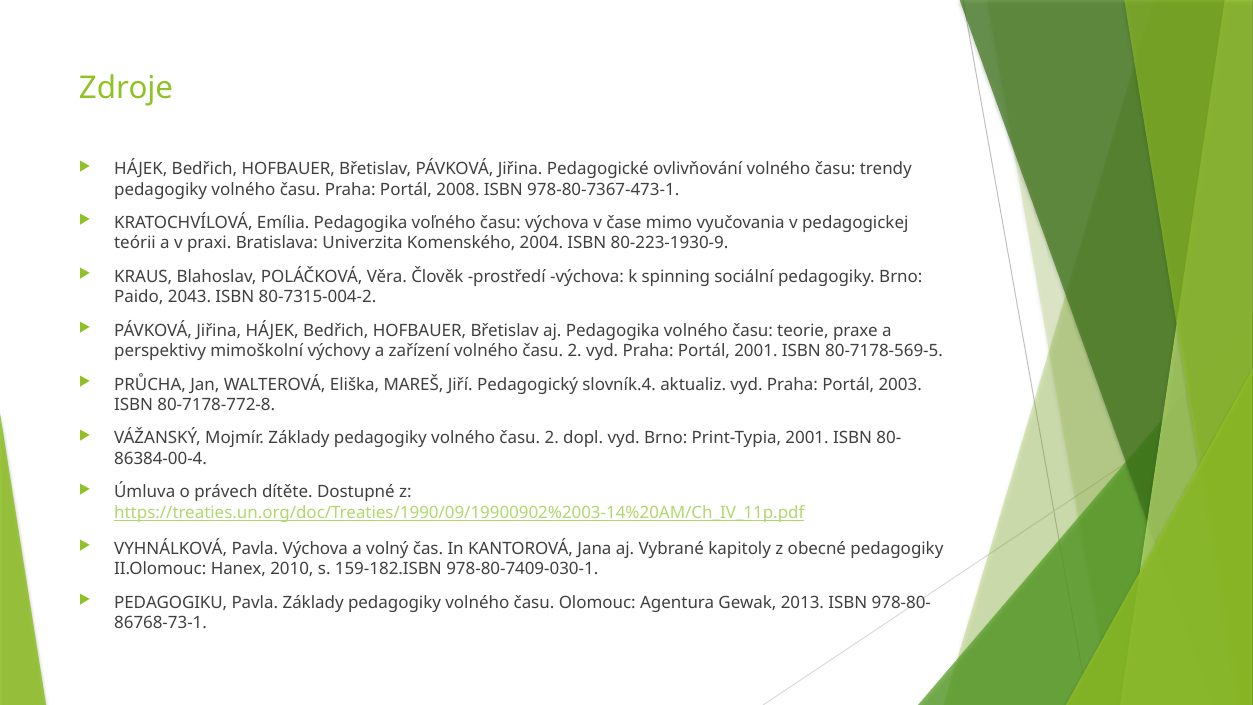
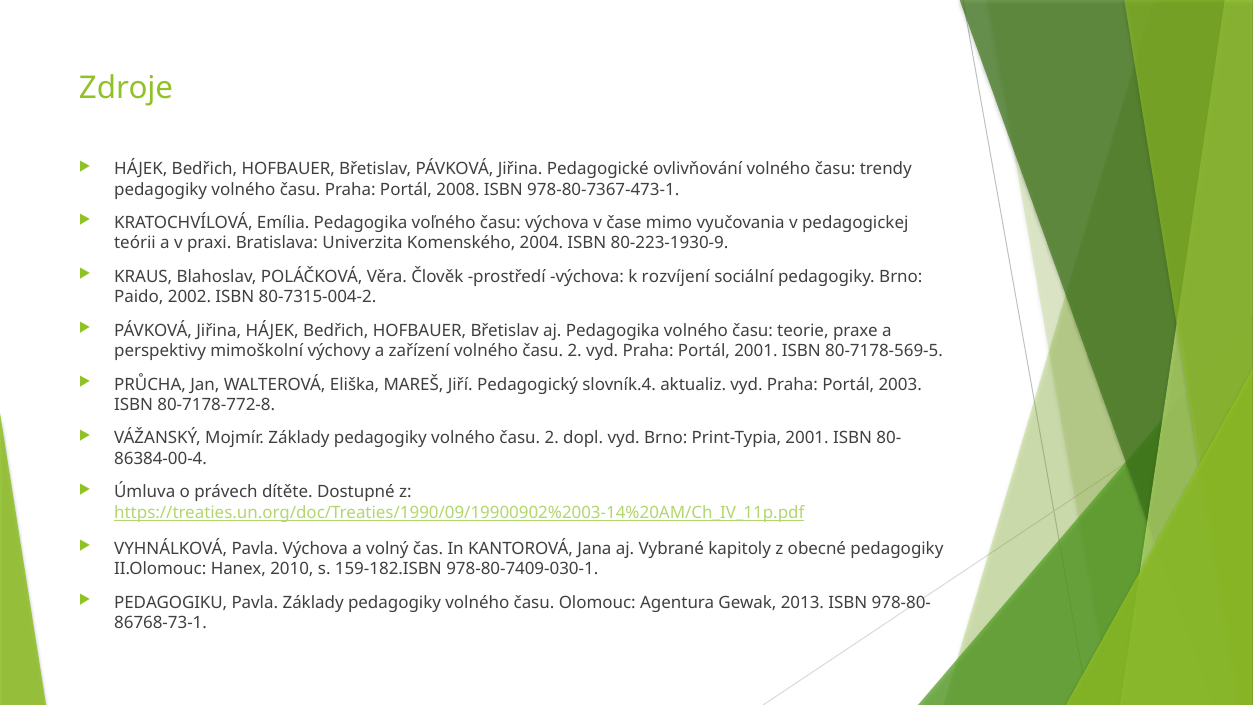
spinning: spinning -> rozvíjení
2043: 2043 -> 2002
